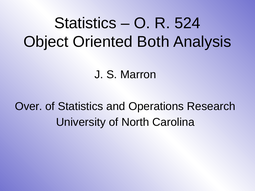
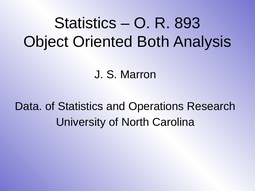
524: 524 -> 893
Over: Over -> Data
